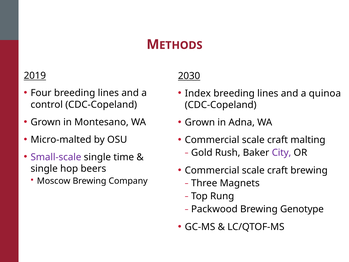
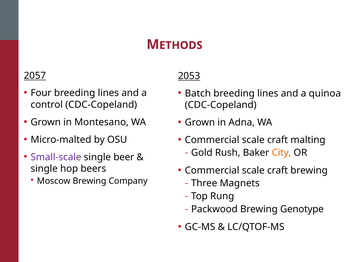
2019: 2019 -> 2057
2030: 2030 -> 2053
Index: Index -> Batch
City colour: purple -> orange
time: time -> beer
